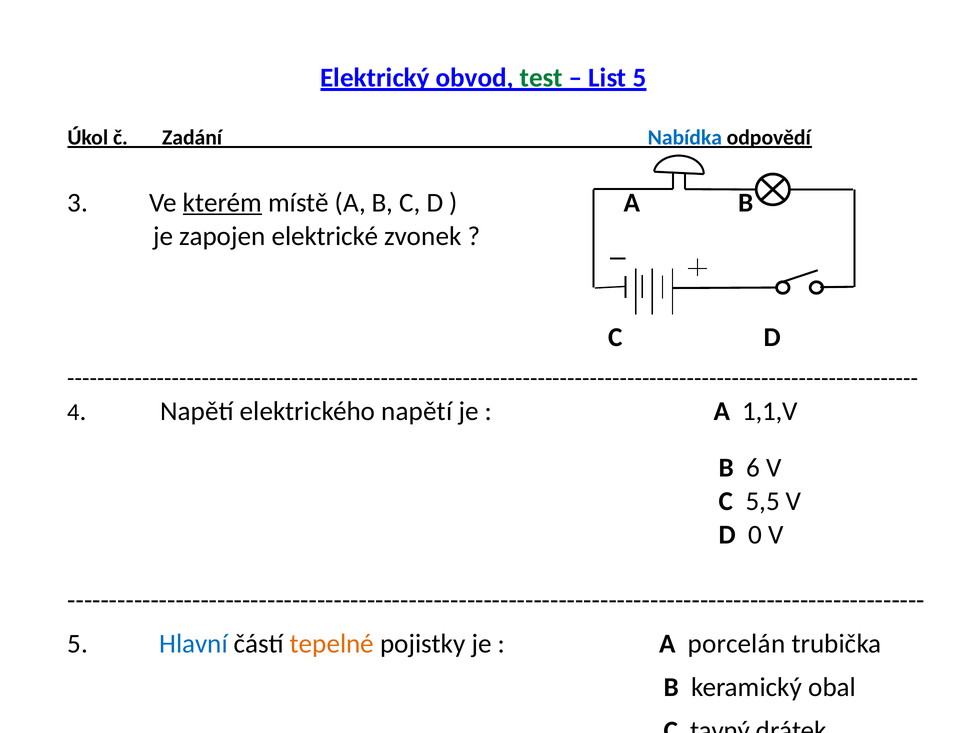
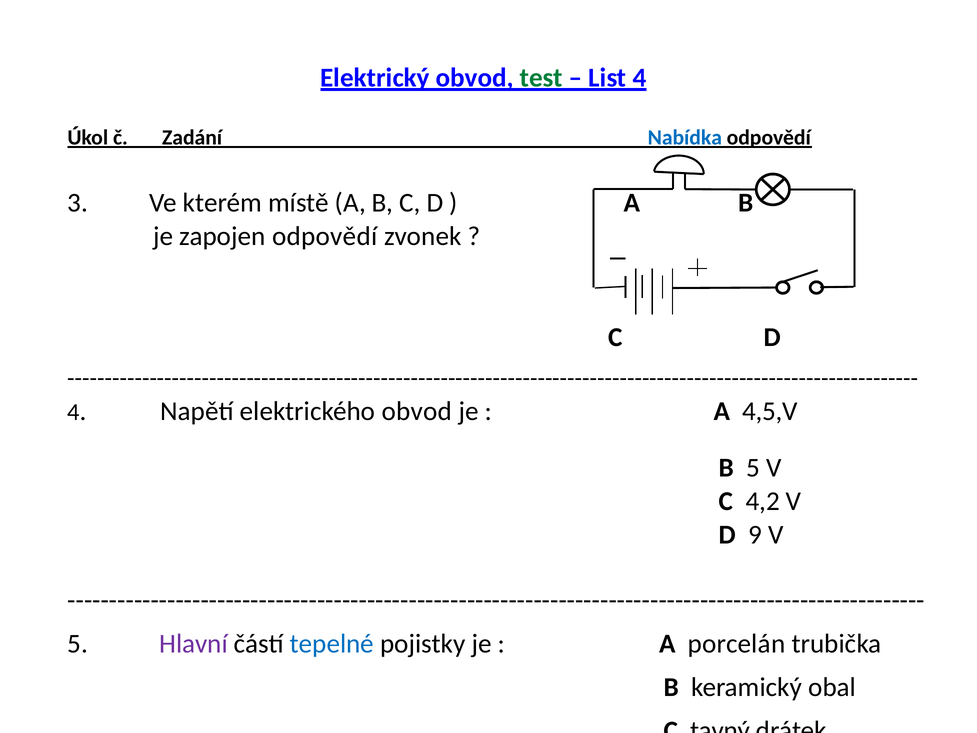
List 5: 5 -> 4
kterém underline: present -> none
zapojen elektrické: elektrické -> odpovědí
elektrického napětí: napětí -> obvod
1,1,V: 1,1,V -> 4,5,V
B 6: 6 -> 5
5,5: 5,5 -> 4,2
0: 0 -> 9
Hlavní colour: blue -> purple
tepelné colour: orange -> blue
